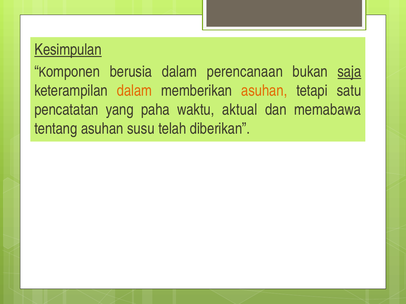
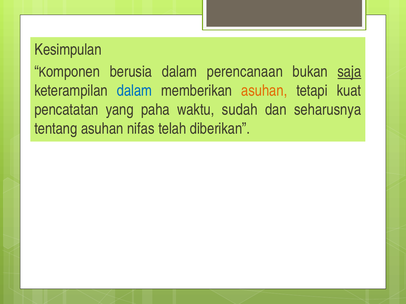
Kesimpulan underline: present -> none
dalam at (134, 91) colour: orange -> blue
satu: satu -> kuat
aktual: aktual -> sudah
memabawa: memabawa -> seharusnya
susu: susu -> nifas
